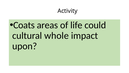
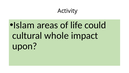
Coats: Coats -> Islam
